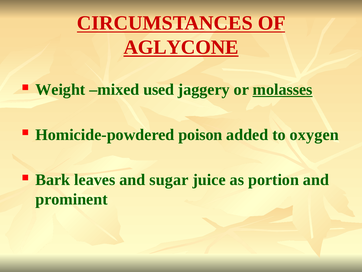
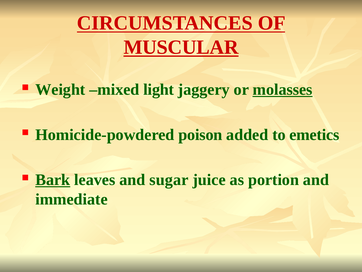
AGLYCONE: AGLYCONE -> MUSCULAR
used: used -> light
oxygen: oxygen -> emetics
Bark underline: none -> present
prominent: prominent -> immediate
